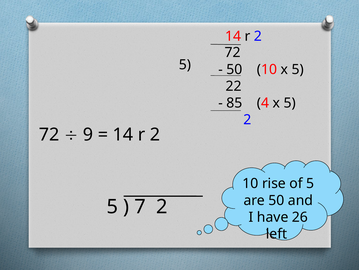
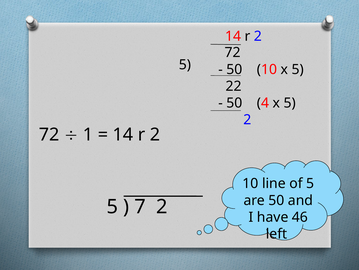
85 at (234, 103): 85 -> 50
9: 9 -> 1
rise: rise -> line
26: 26 -> 46
